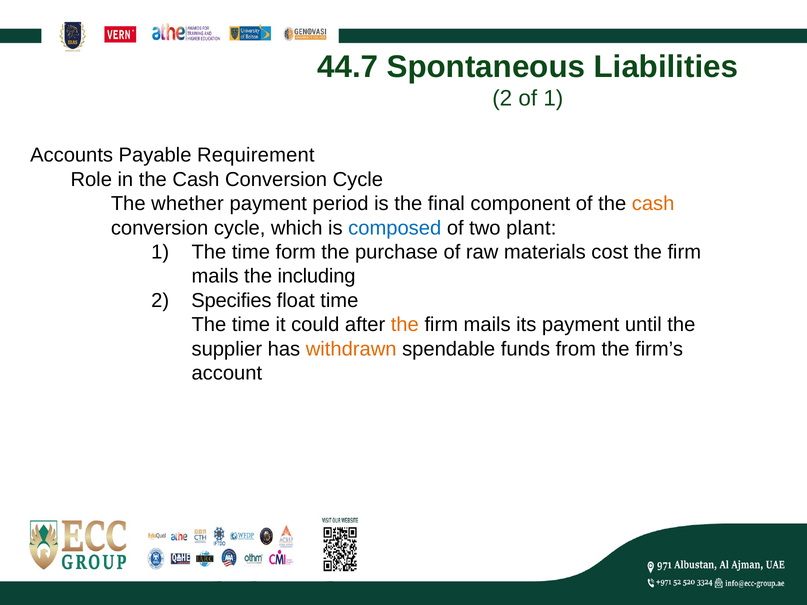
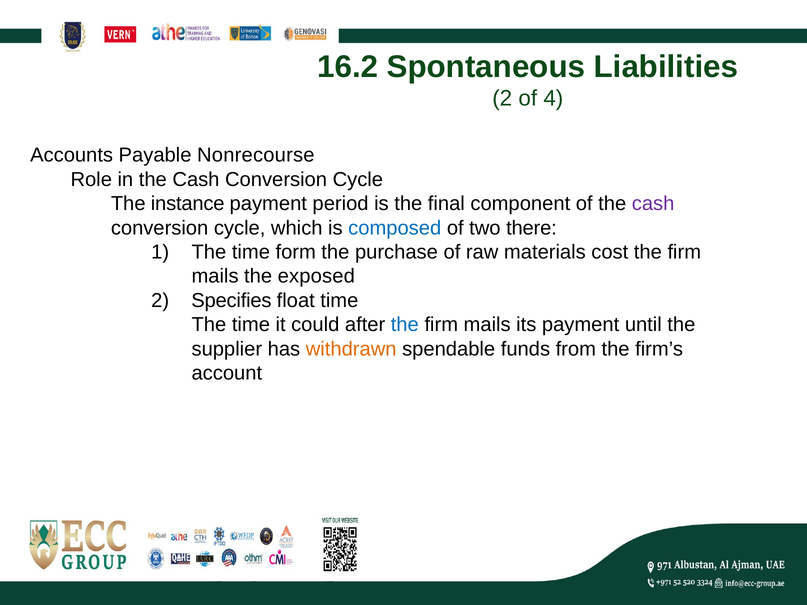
44.7: 44.7 -> 16.2
of 1: 1 -> 4
Requirement: Requirement -> Nonrecourse
whether: whether -> instance
cash at (653, 204) colour: orange -> purple
plant: plant -> there
including: including -> exposed
the at (405, 325) colour: orange -> blue
